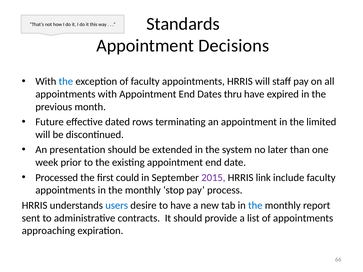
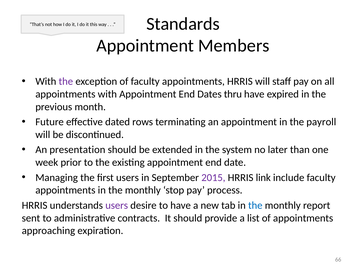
Decisions: Decisions -> Members
the at (66, 82) colour: blue -> purple
limited: limited -> payroll
Processed: Processed -> Managing
first could: could -> users
users at (117, 206) colour: blue -> purple
